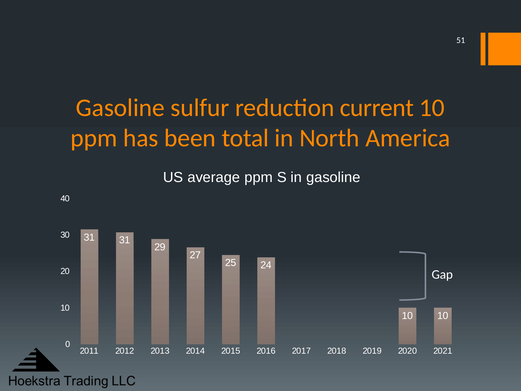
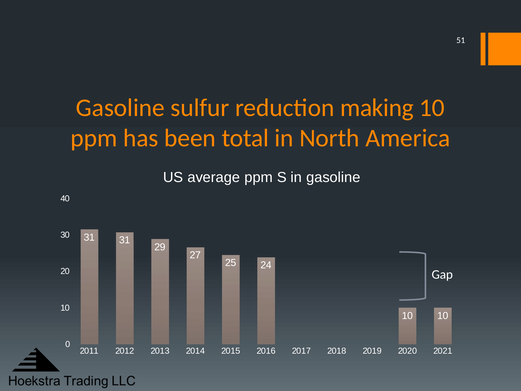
current: current -> making
